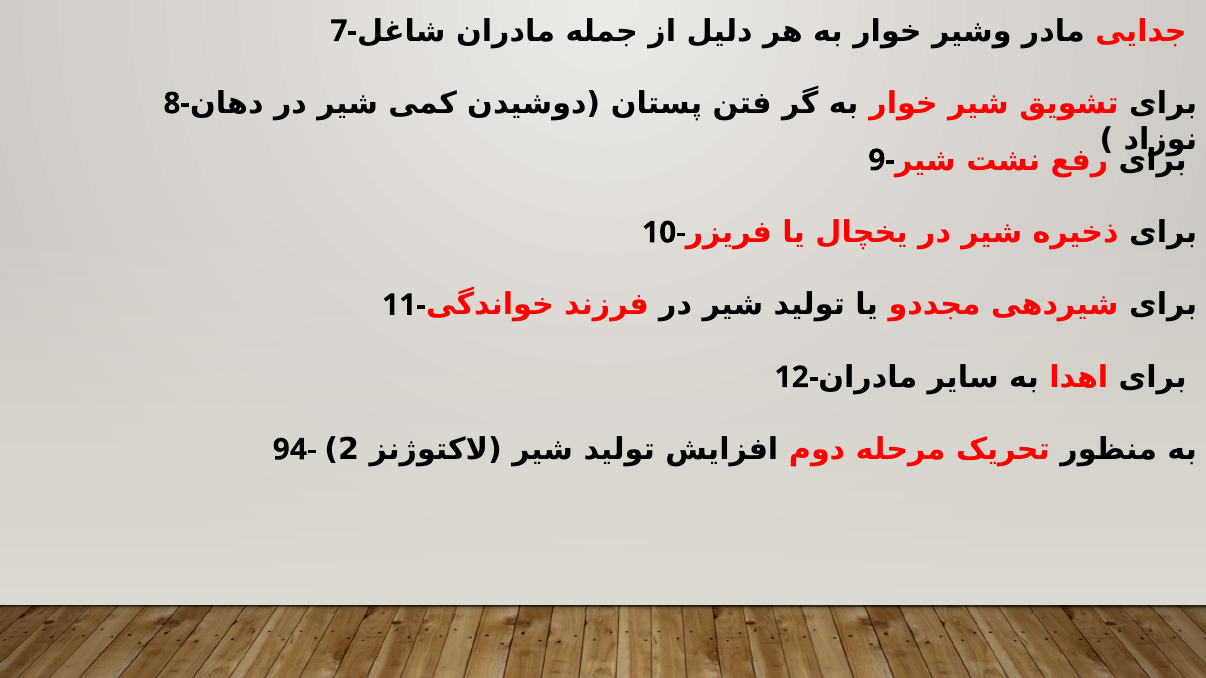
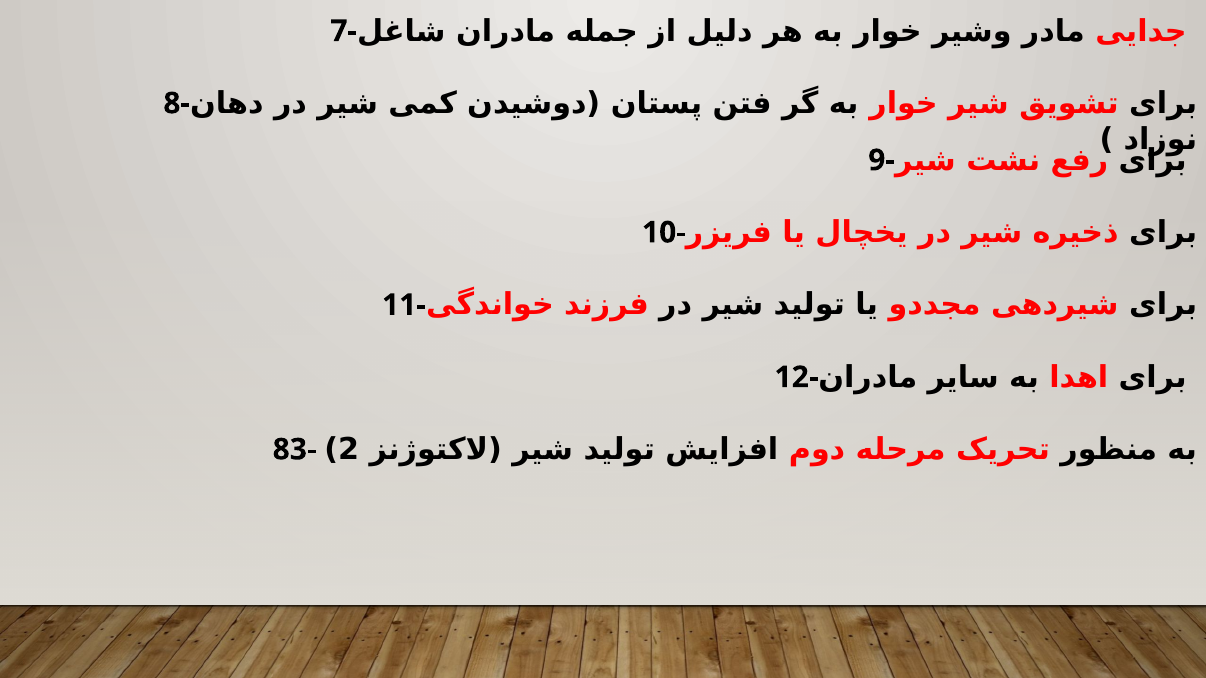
94-: 94- -> 83-
